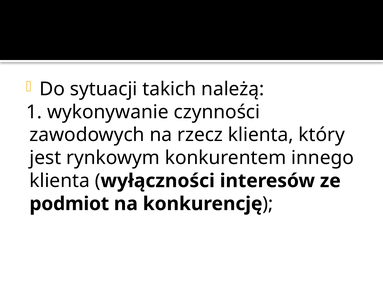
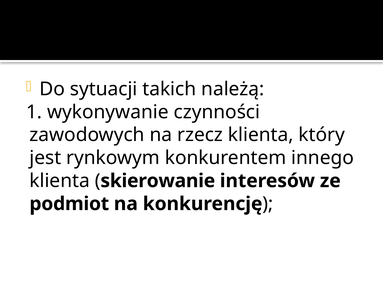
wyłączności: wyłączności -> skierowanie
